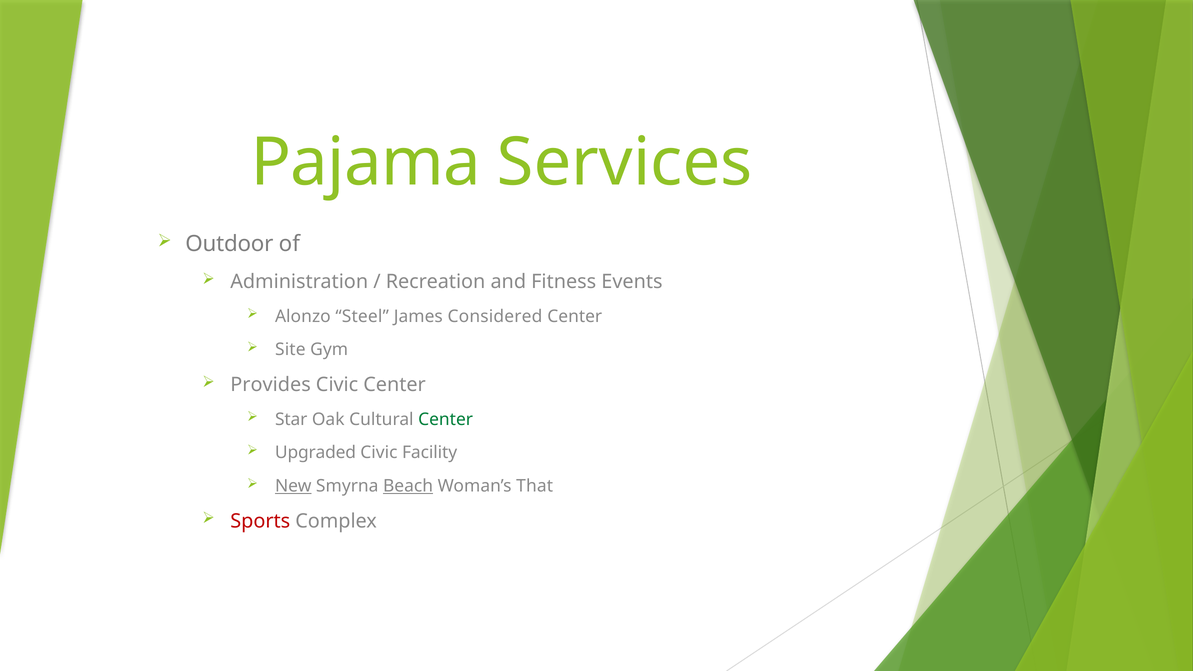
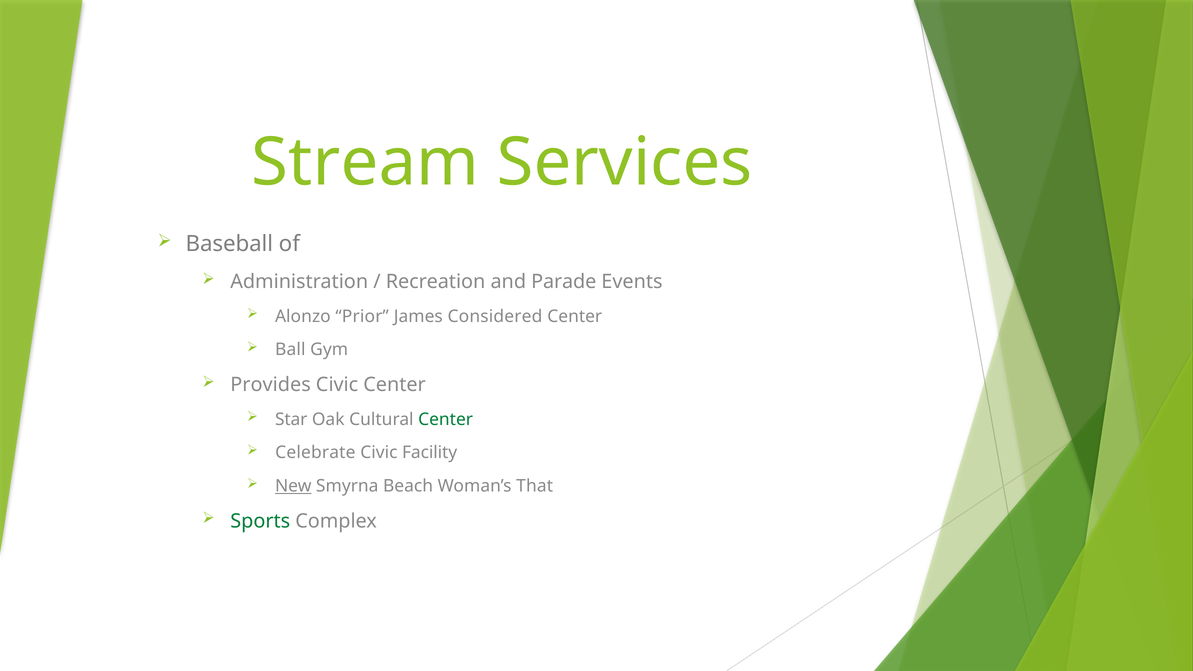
Pajama: Pajama -> Stream
Outdoor: Outdoor -> Baseball
Fitness: Fitness -> Parade
Steel: Steel -> Prior
Site: Site -> Ball
Upgraded: Upgraded -> Celebrate
Beach underline: present -> none
Sports colour: red -> green
